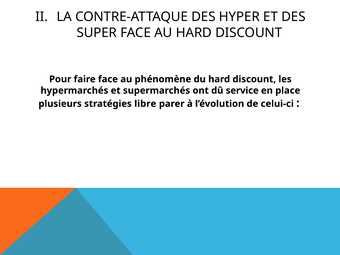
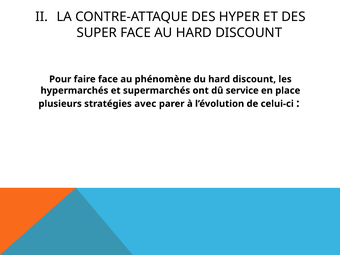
libre: libre -> avec
